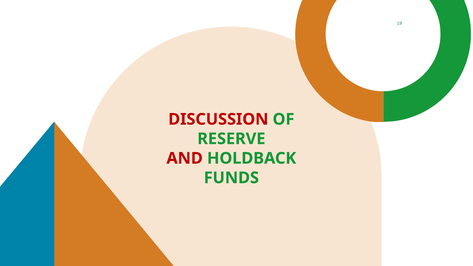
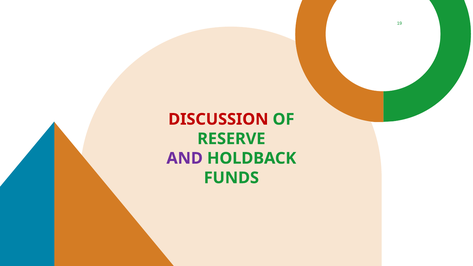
AND colour: red -> purple
